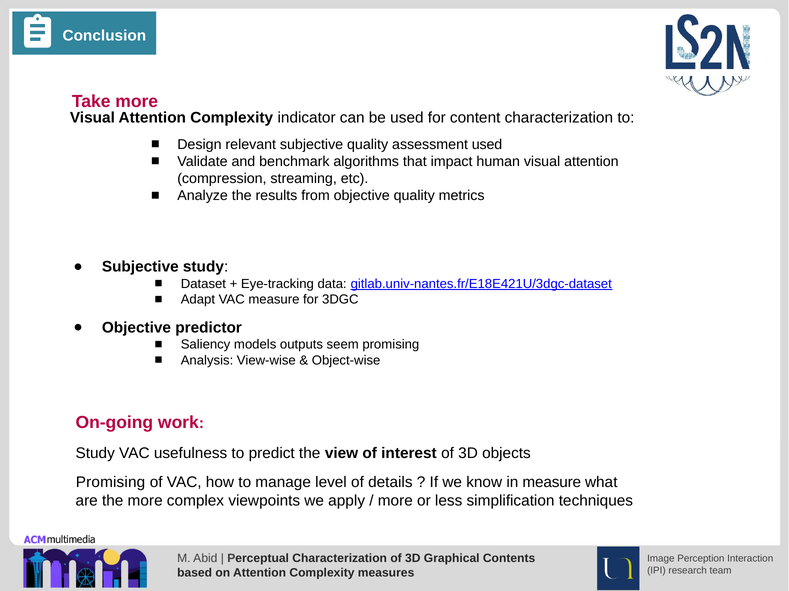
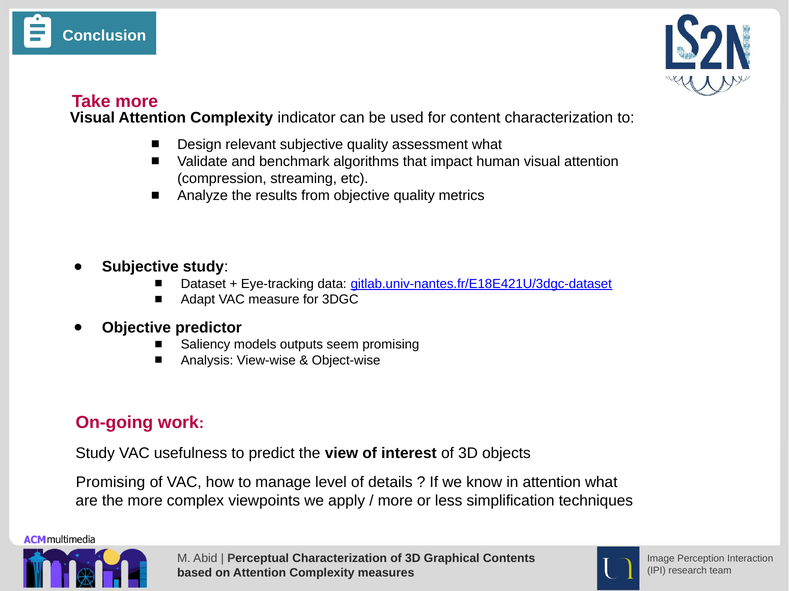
assessment used: used -> what
in measure: measure -> attention
